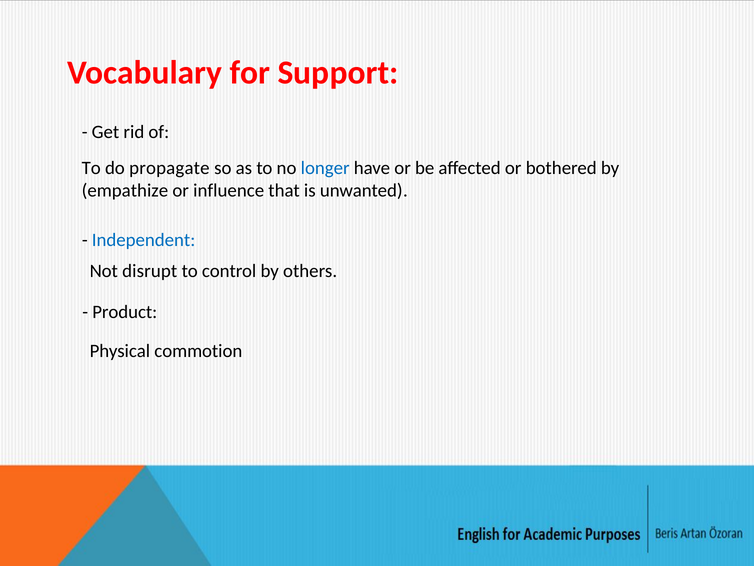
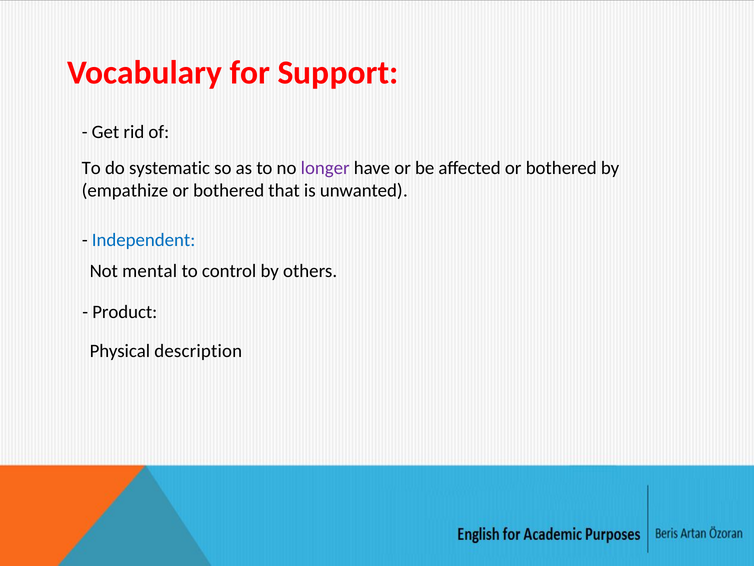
propagate: propagate -> systematic
longer colour: blue -> purple
influence at (229, 191): influence -> bothered
disrupt: disrupt -> mental
commotion: commotion -> description
